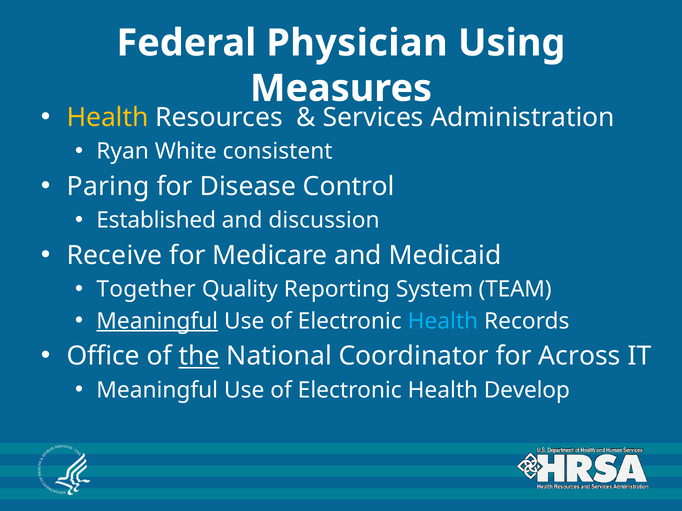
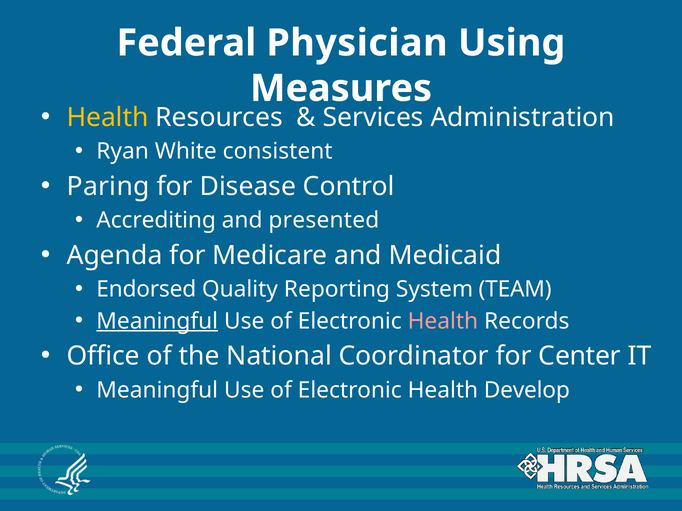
Established: Established -> Accrediting
discussion: discussion -> presented
Receive: Receive -> Agenda
Together: Together -> Endorsed
Health at (443, 321) colour: light blue -> pink
the underline: present -> none
Across: Across -> Center
